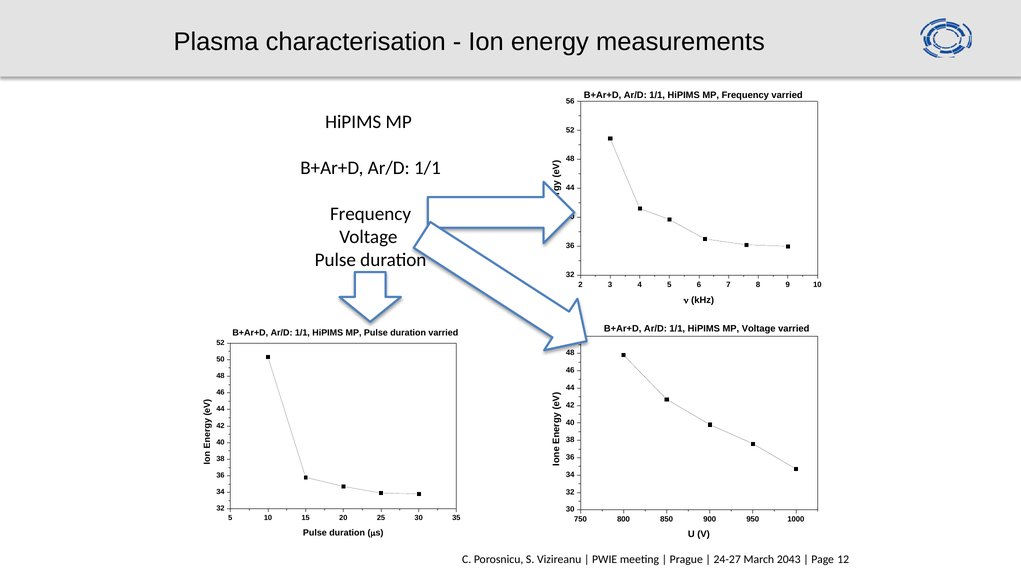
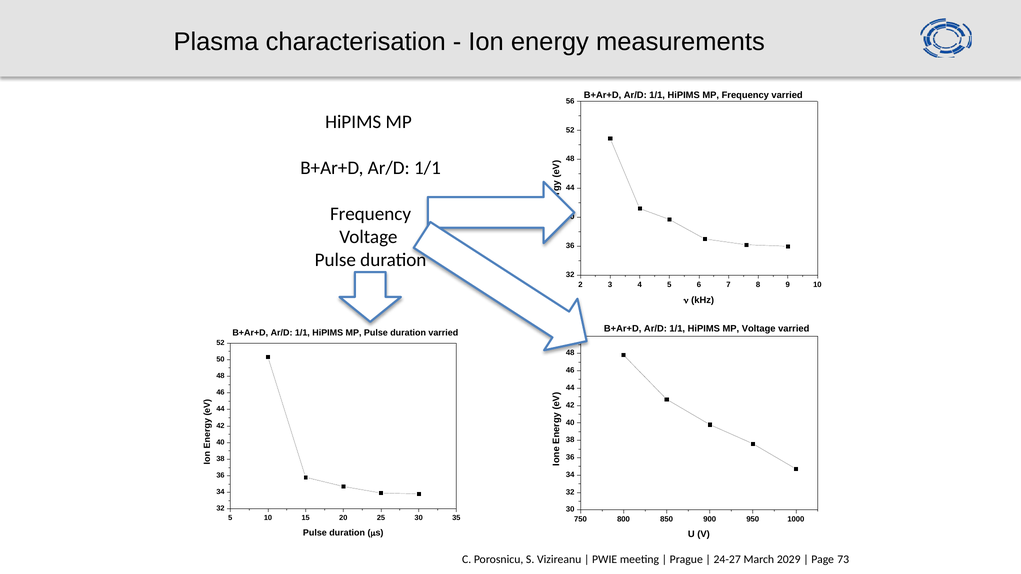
2043: 2043 -> 2029
12: 12 -> 73
